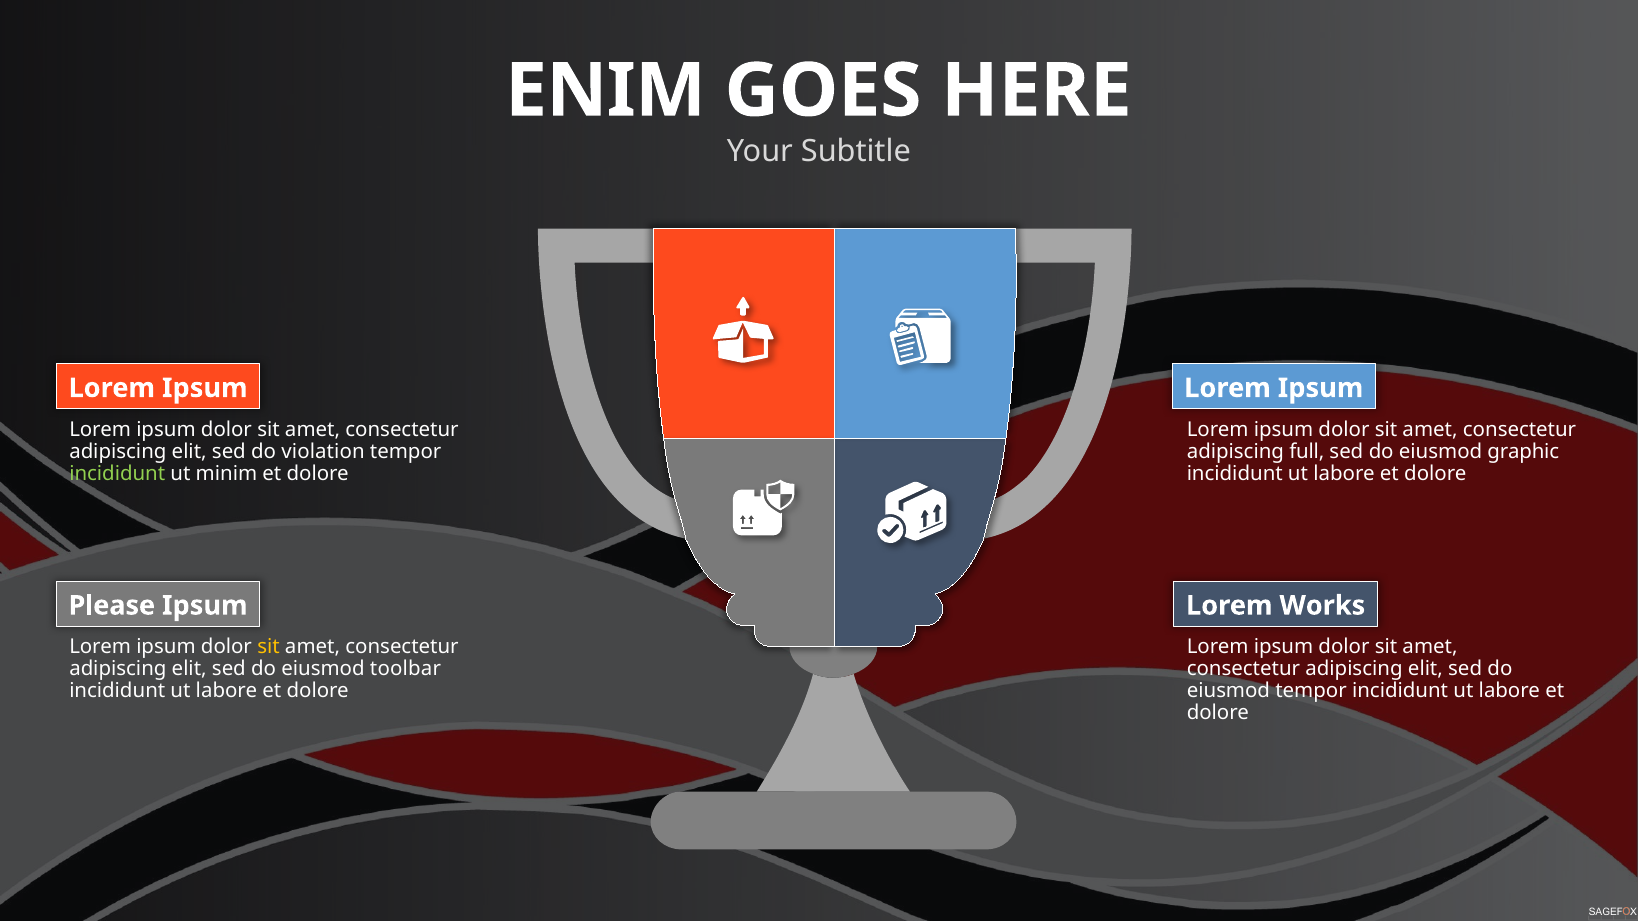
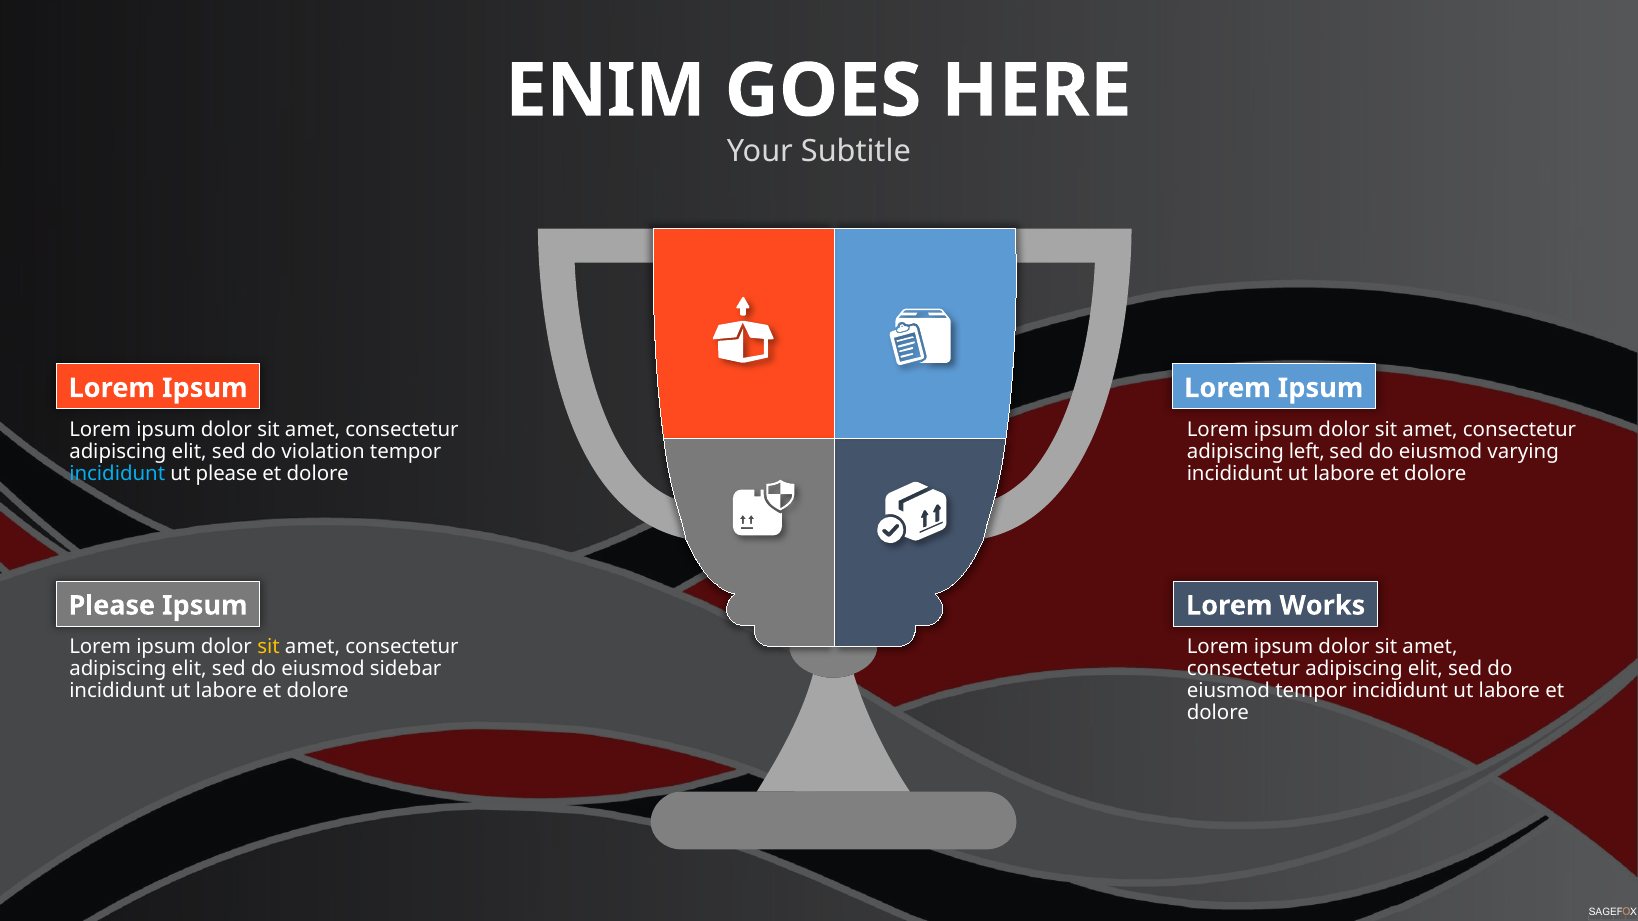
full: full -> left
graphic: graphic -> varying
incididunt at (117, 474) colour: light green -> light blue
ut minim: minim -> please
toolbar: toolbar -> sidebar
